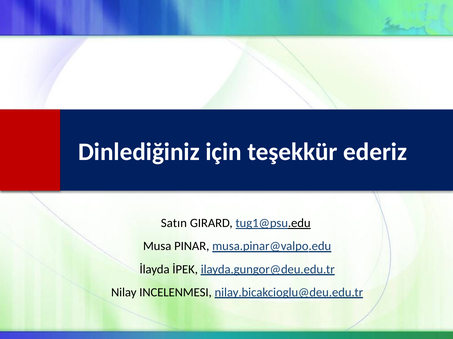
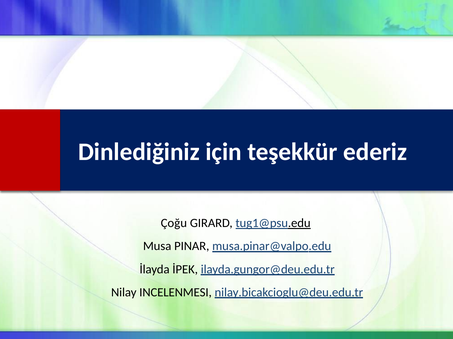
Satın: Satın -> Çoğu
